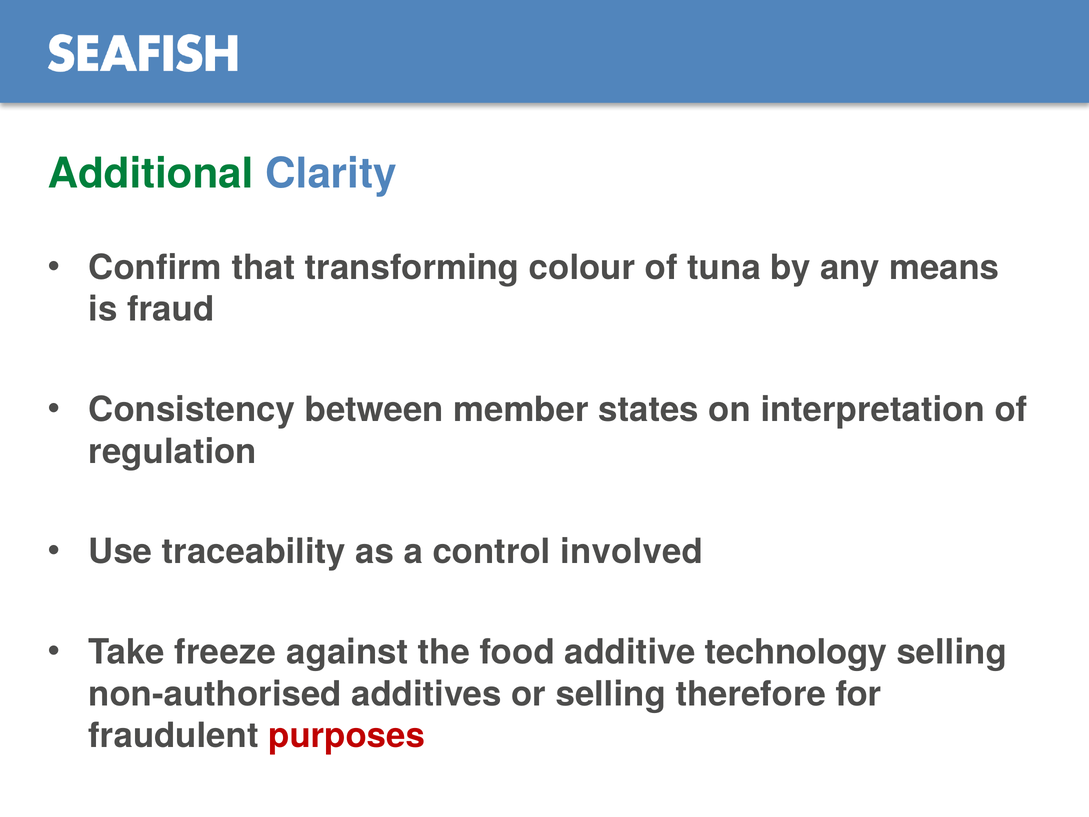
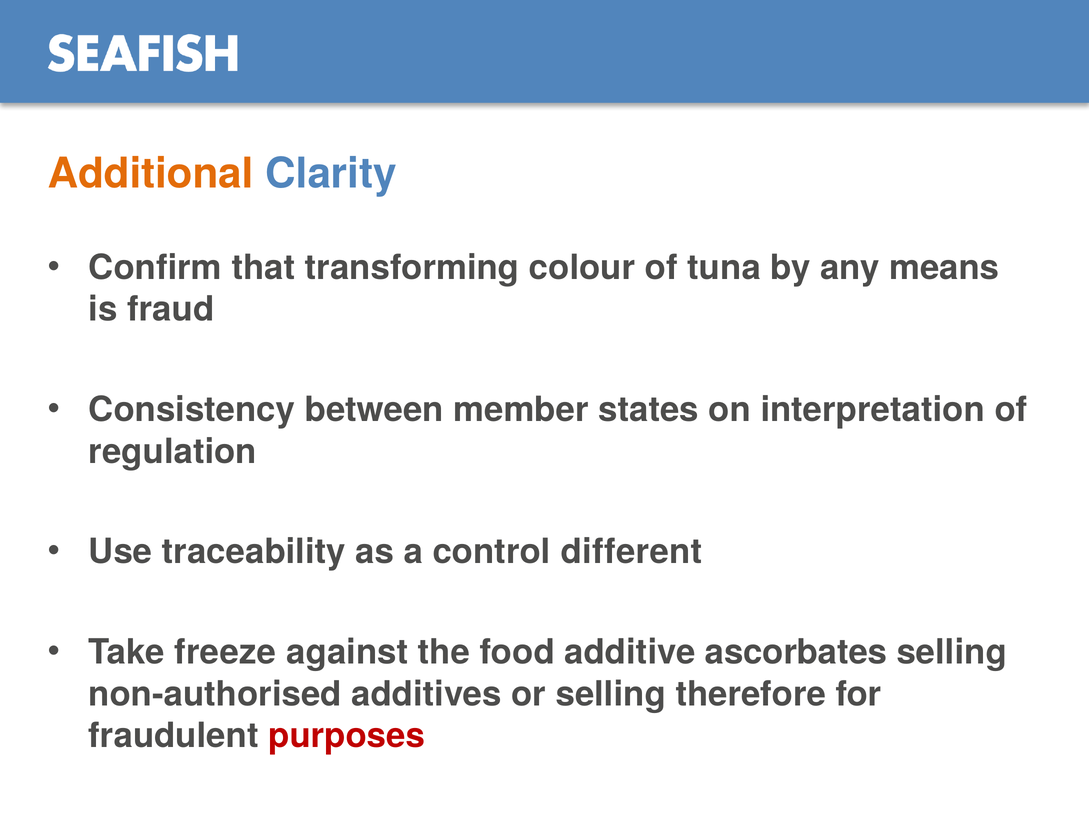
Additional colour: green -> orange
involved: involved -> different
technology: technology -> ascorbates
